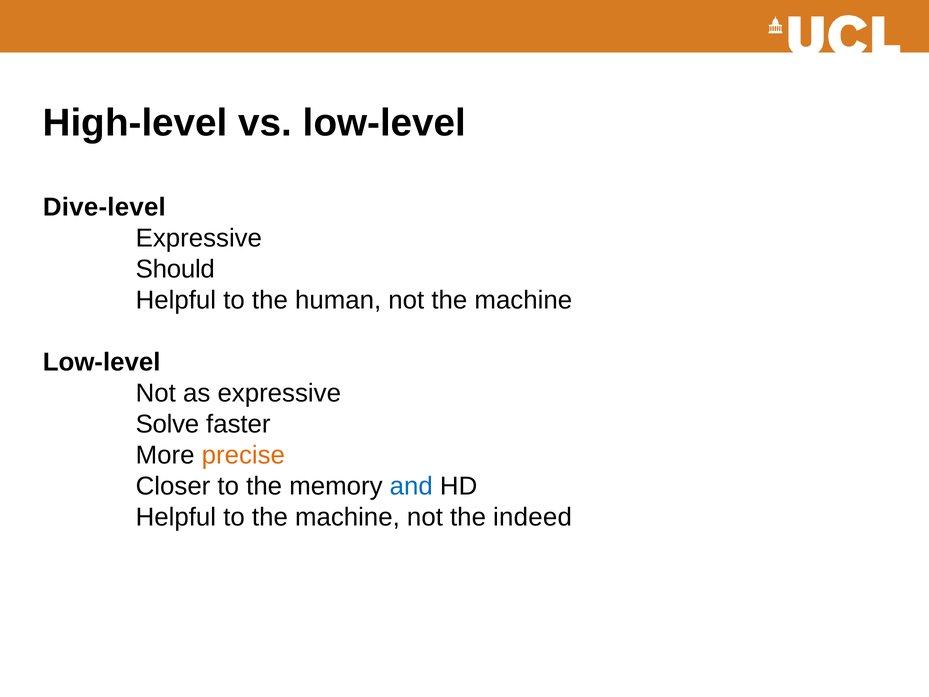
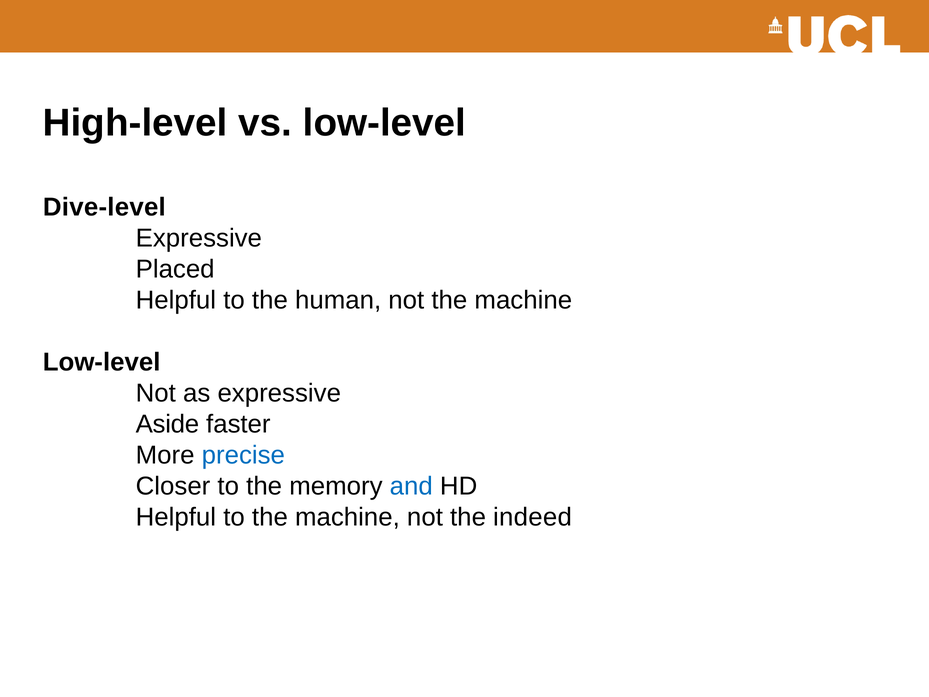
Should: Should -> Placed
Solve: Solve -> Aside
precise colour: orange -> blue
